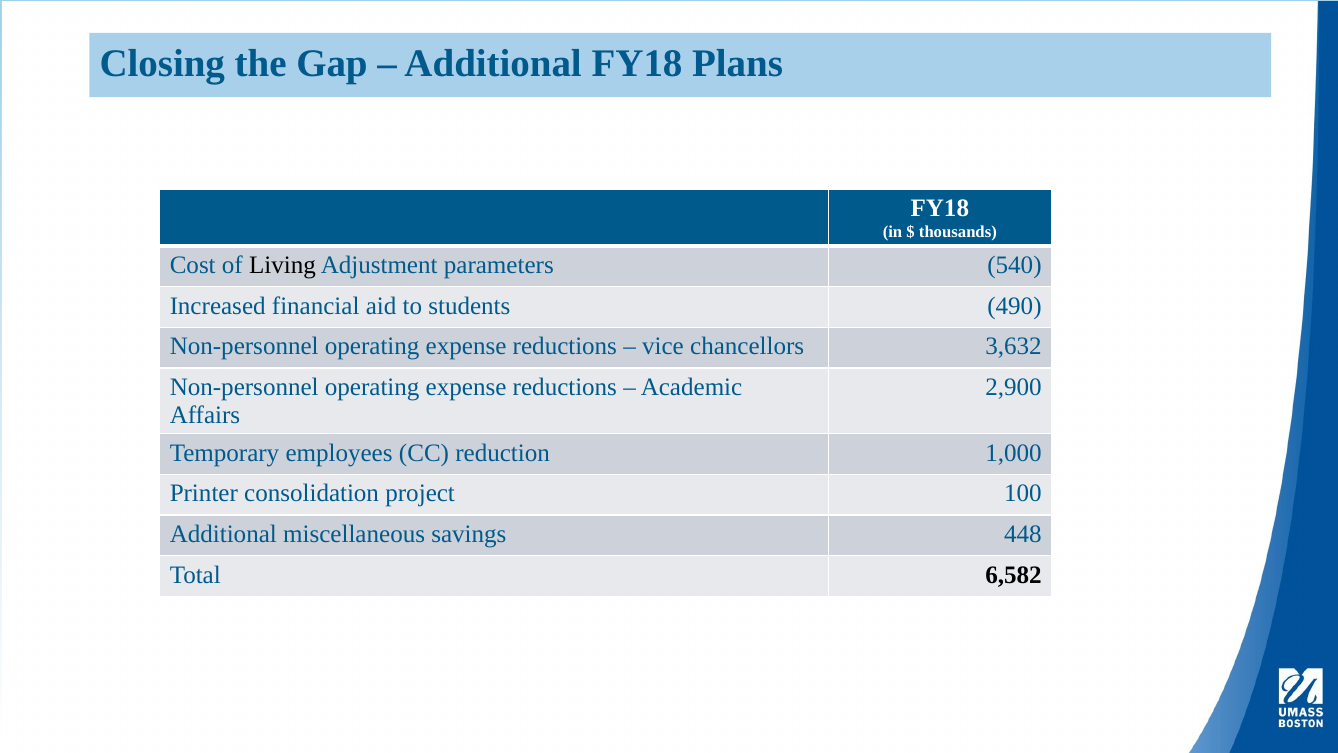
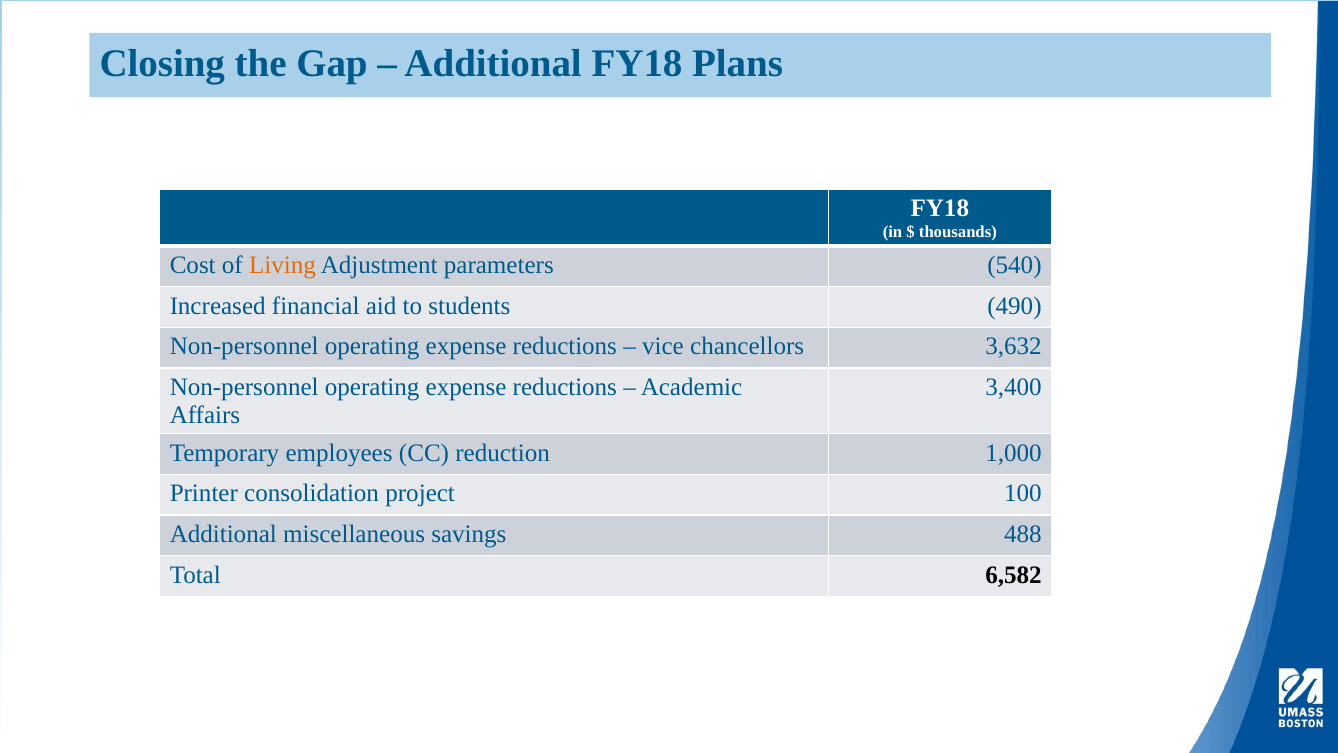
Living colour: black -> orange
2,900: 2,900 -> 3,400
448: 448 -> 488
